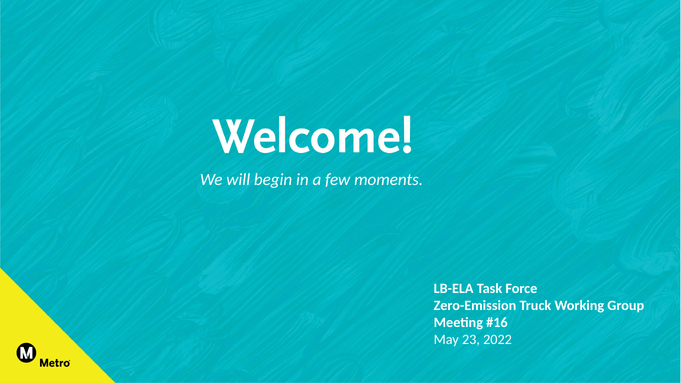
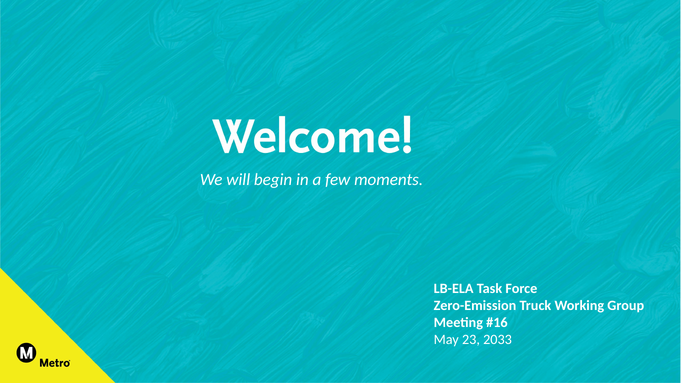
2022: 2022 -> 2033
